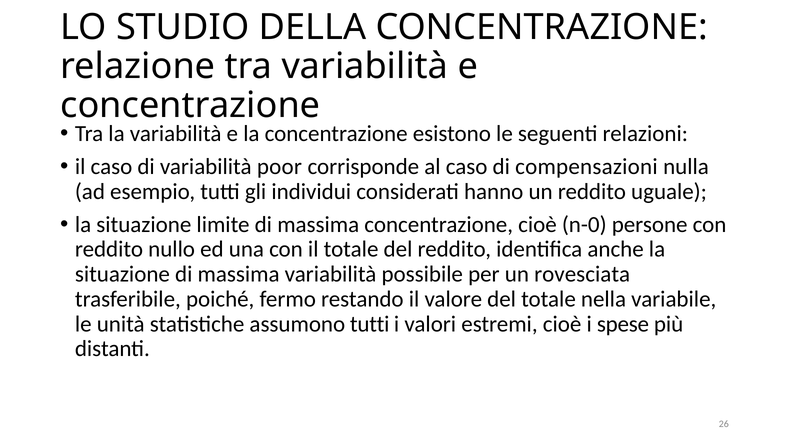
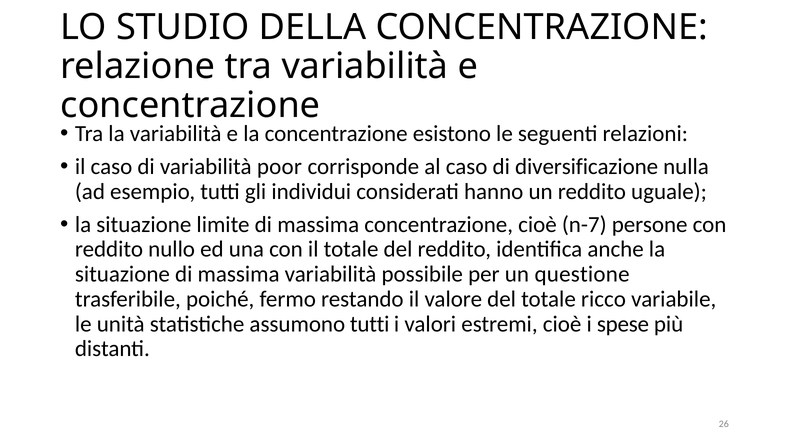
compensazioni: compensazioni -> diversificazione
n-0: n-0 -> n-7
rovesciata: rovesciata -> questione
nella: nella -> ricco
